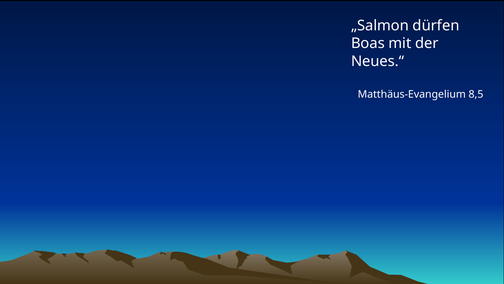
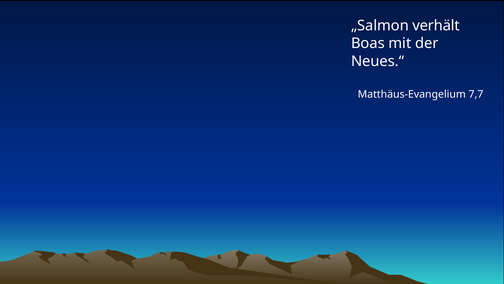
dürfen: dürfen -> verhält
8,5: 8,5 -> 7,7
